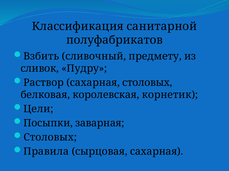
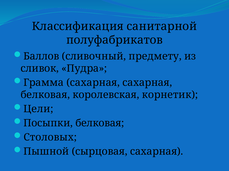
Взбить: Взбить -> Баллов
Пудру: Пудру -> Пудра
Раствор: Раствор -> Грамма
сахарная столовых: столовых -> сахарная
Посыпки заварная: заварная -> белковая
Правила: Правила -> Пышной
